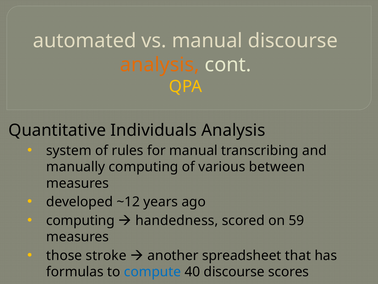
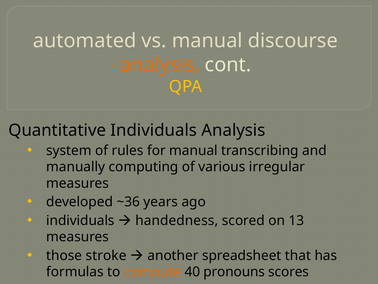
between: between -> irregular
~12: ~12 -> ~36
computing at (80, 220): computing -> individuals
59: 59 -> 13
compute colour: blue -> orange
40 discourse: discourse -> pronouns
